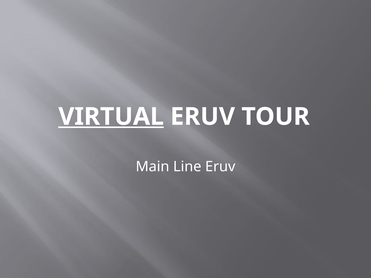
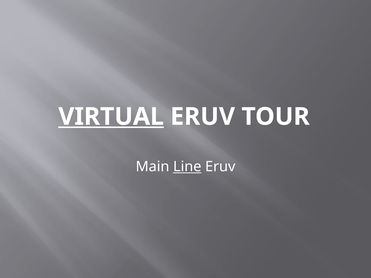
Line underline: none -> present
